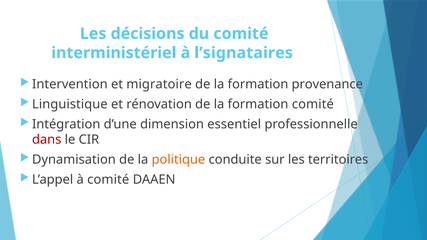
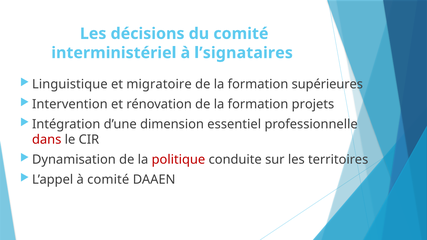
Intervention: Intervention -> Linguistique
provenance: provenance -> supérieures
Linguistique: Linguistique -> Intervention
formation comité: comité -> projets
politique colour: orange -> red
